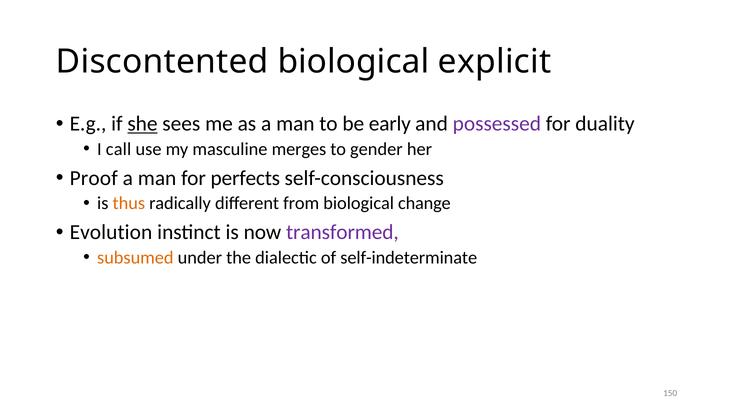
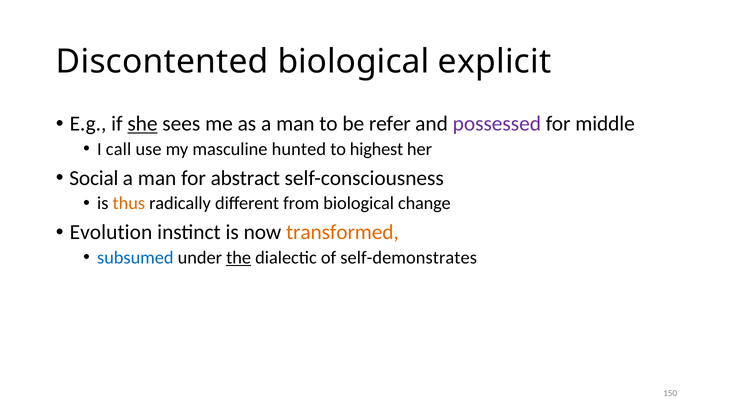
early: early -> refer
duality: duality -> middle
merges: merges -> hunted
gender: gender -> highest
Proof: Proof -> Social
perfects: perfects -> abstract
transformed colour: purple -> orange
subsumed colour: orange -> blue
the underline: none -> present
self-indeterminate: self-indeterminate -> self-demonstrates
